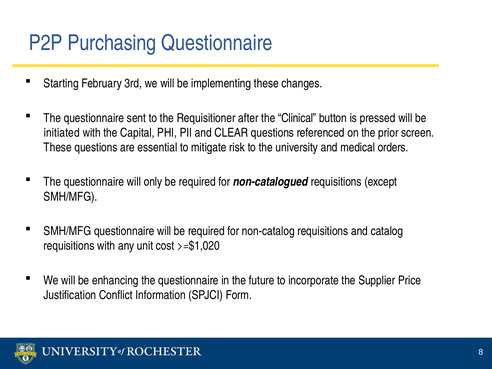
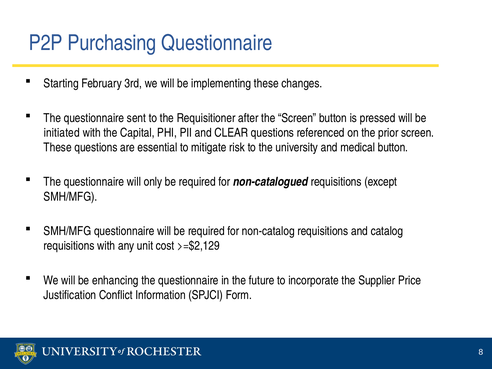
the Clinical: Clinical -> Screen
medical orders: orders -> button
>=$1,020: >=$1,020 -> >=$2,129
